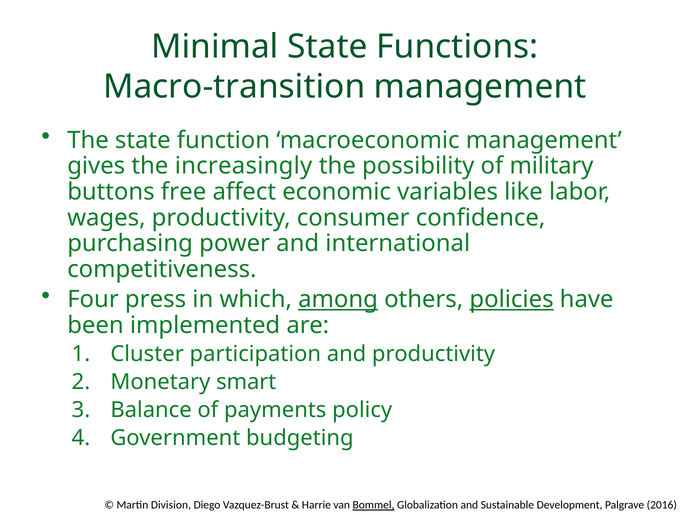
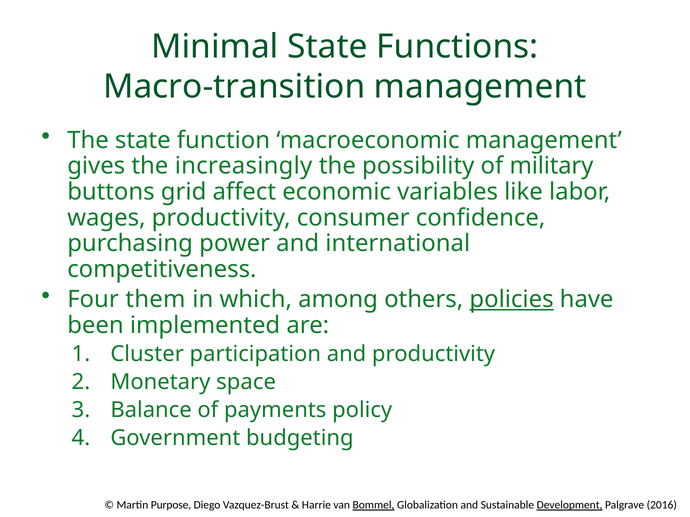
free: free -> grid
press: press -> them
among underline: present -> none
smart: smart -> space
Division: Division -> Purpose
Development underline: none -> present
